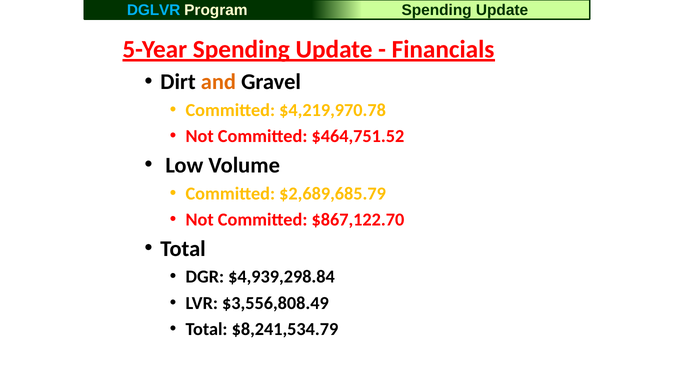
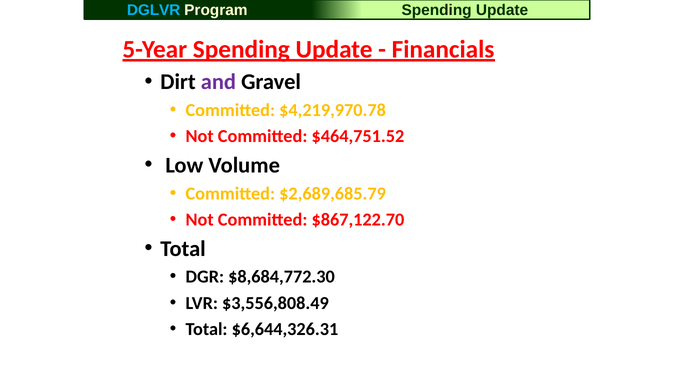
and colour: orange -> purple
$4,939,298.84: $4,939,298.84 -> $8,684,772.30
$8,241,534.79: $8,241,534.79 -> $6,644,326.31
